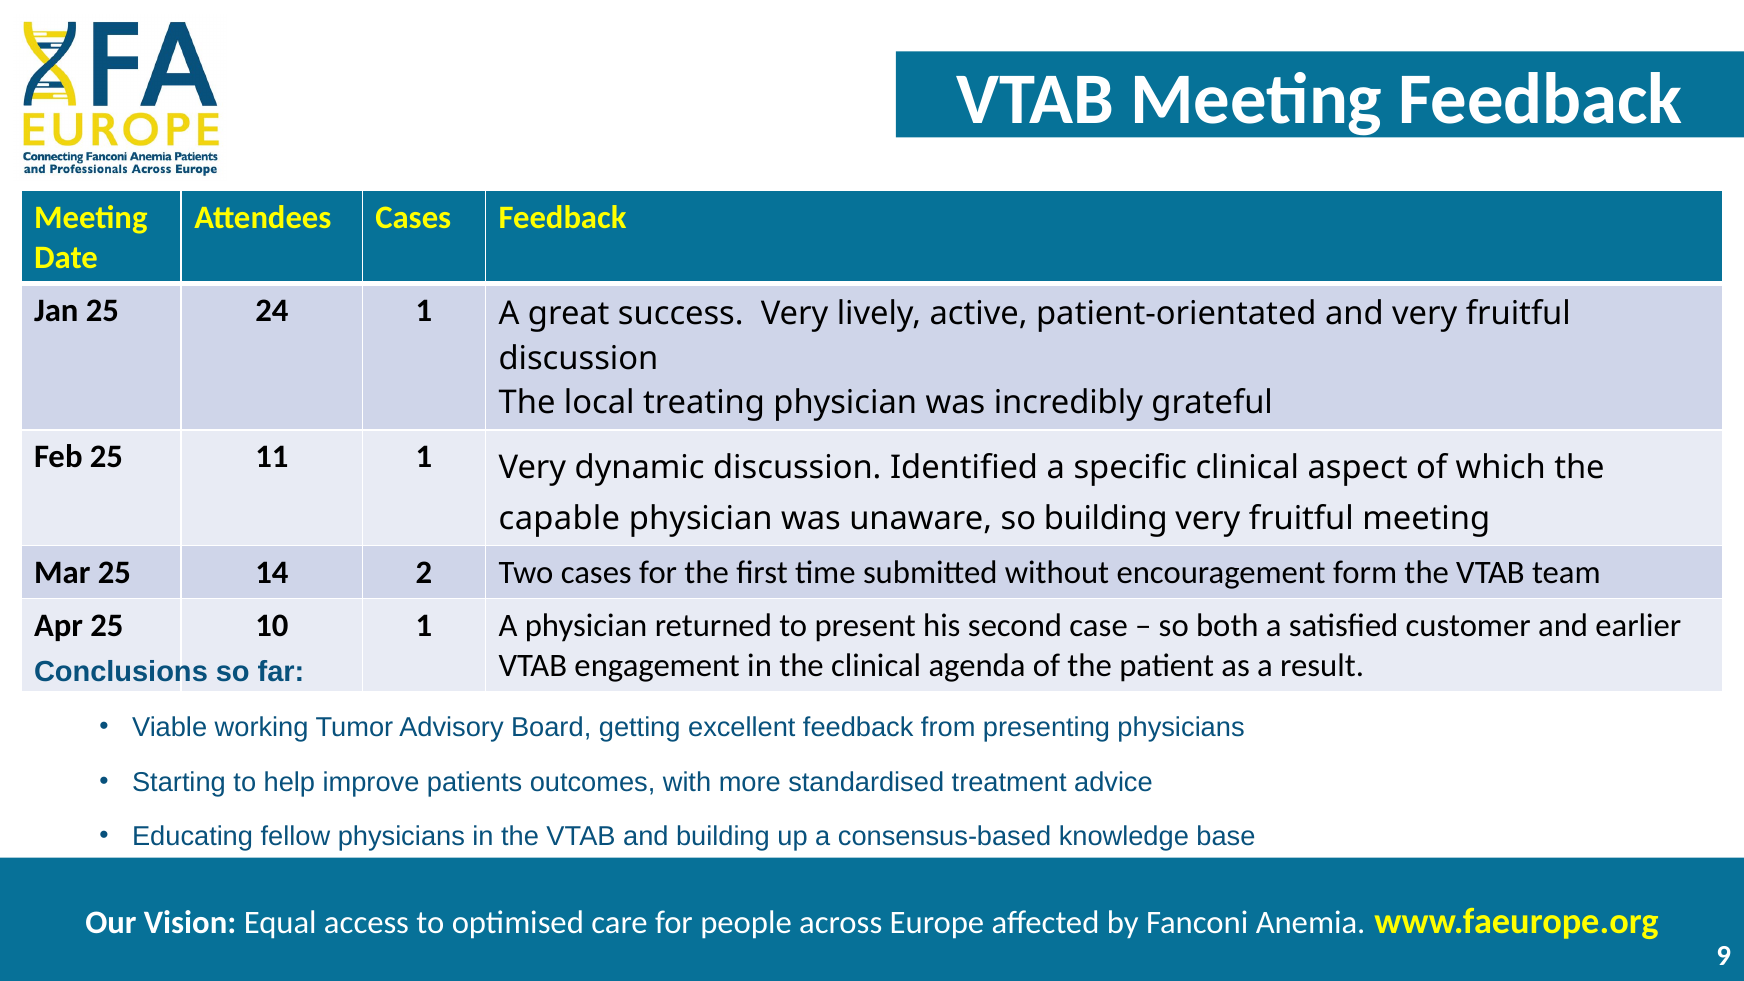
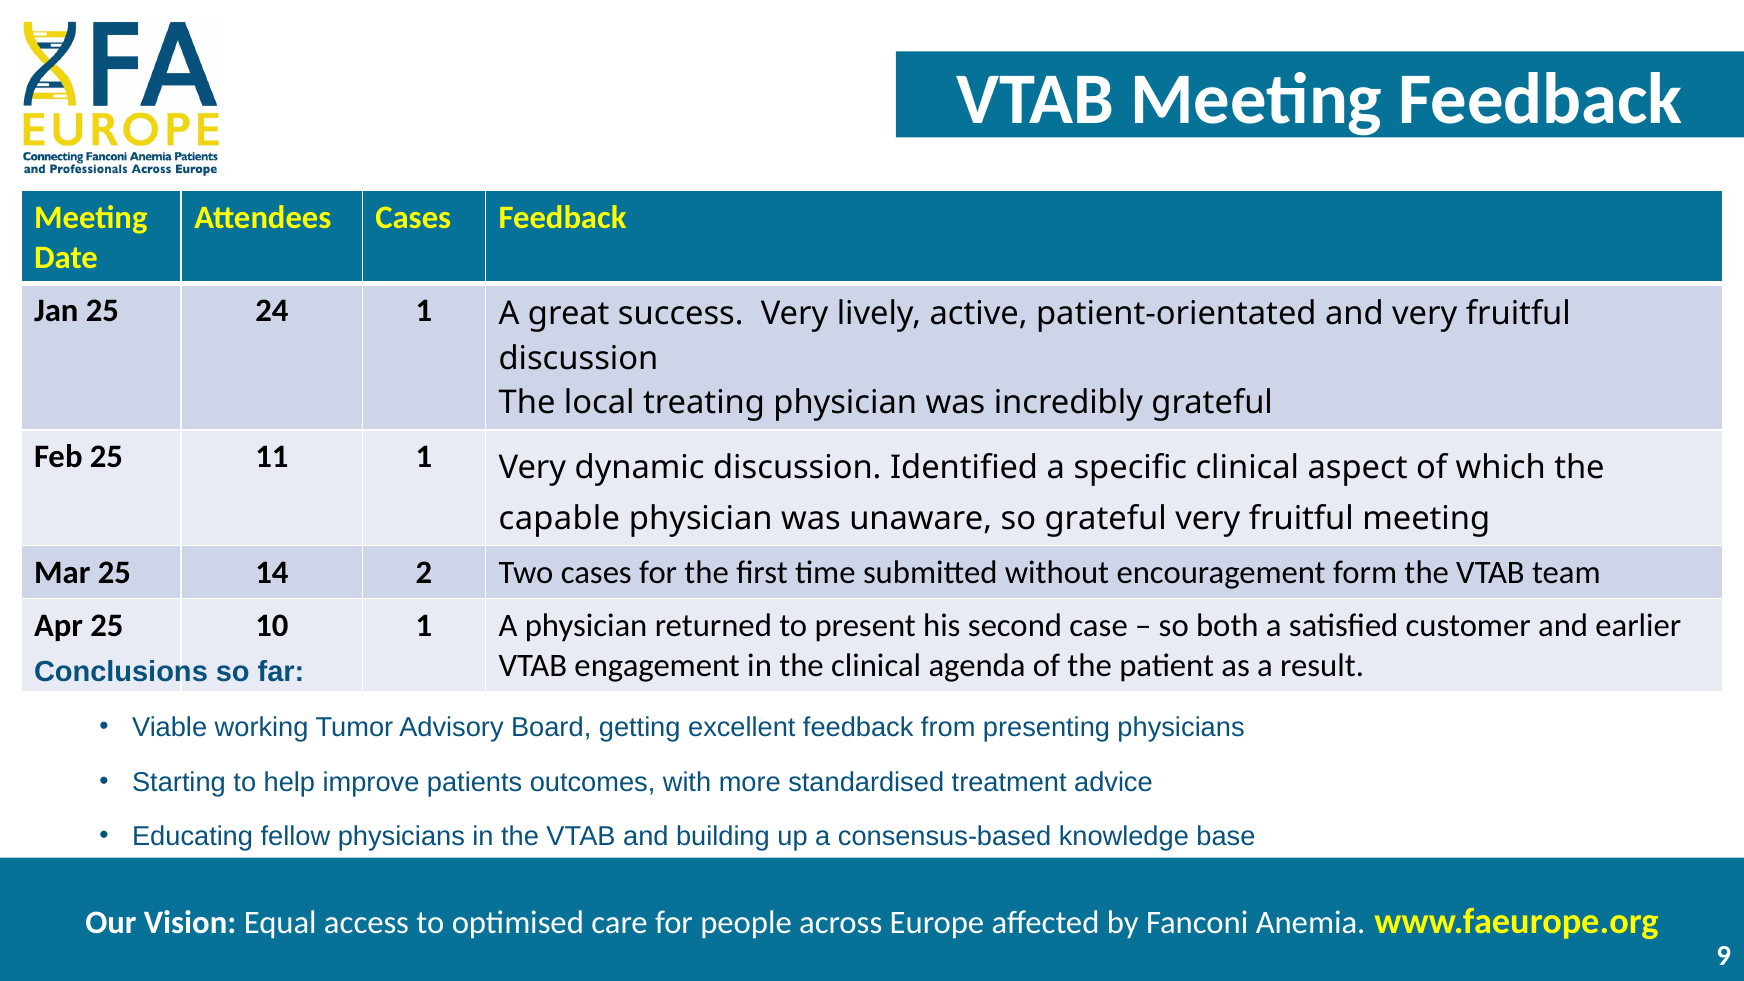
so building: building -> grateful
